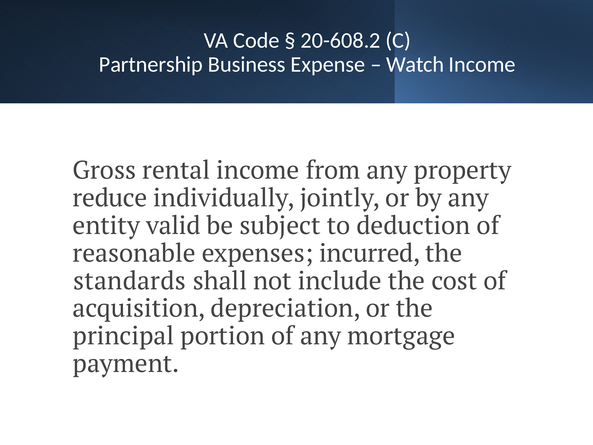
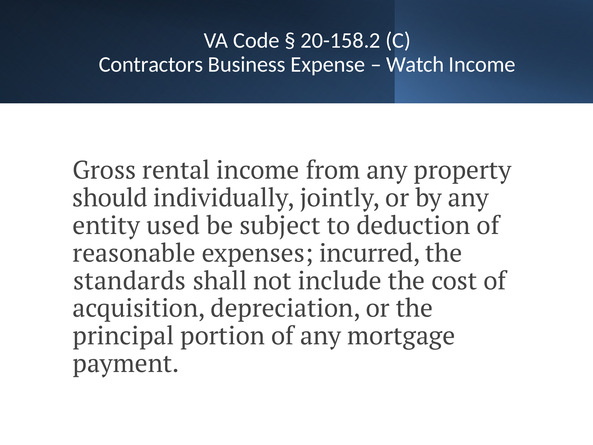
20-608.2: 20-608.2 -> 20-158.2
Partnership: Partnership -> Contractors
reduce: reduce -> should
valid: valid -> used
